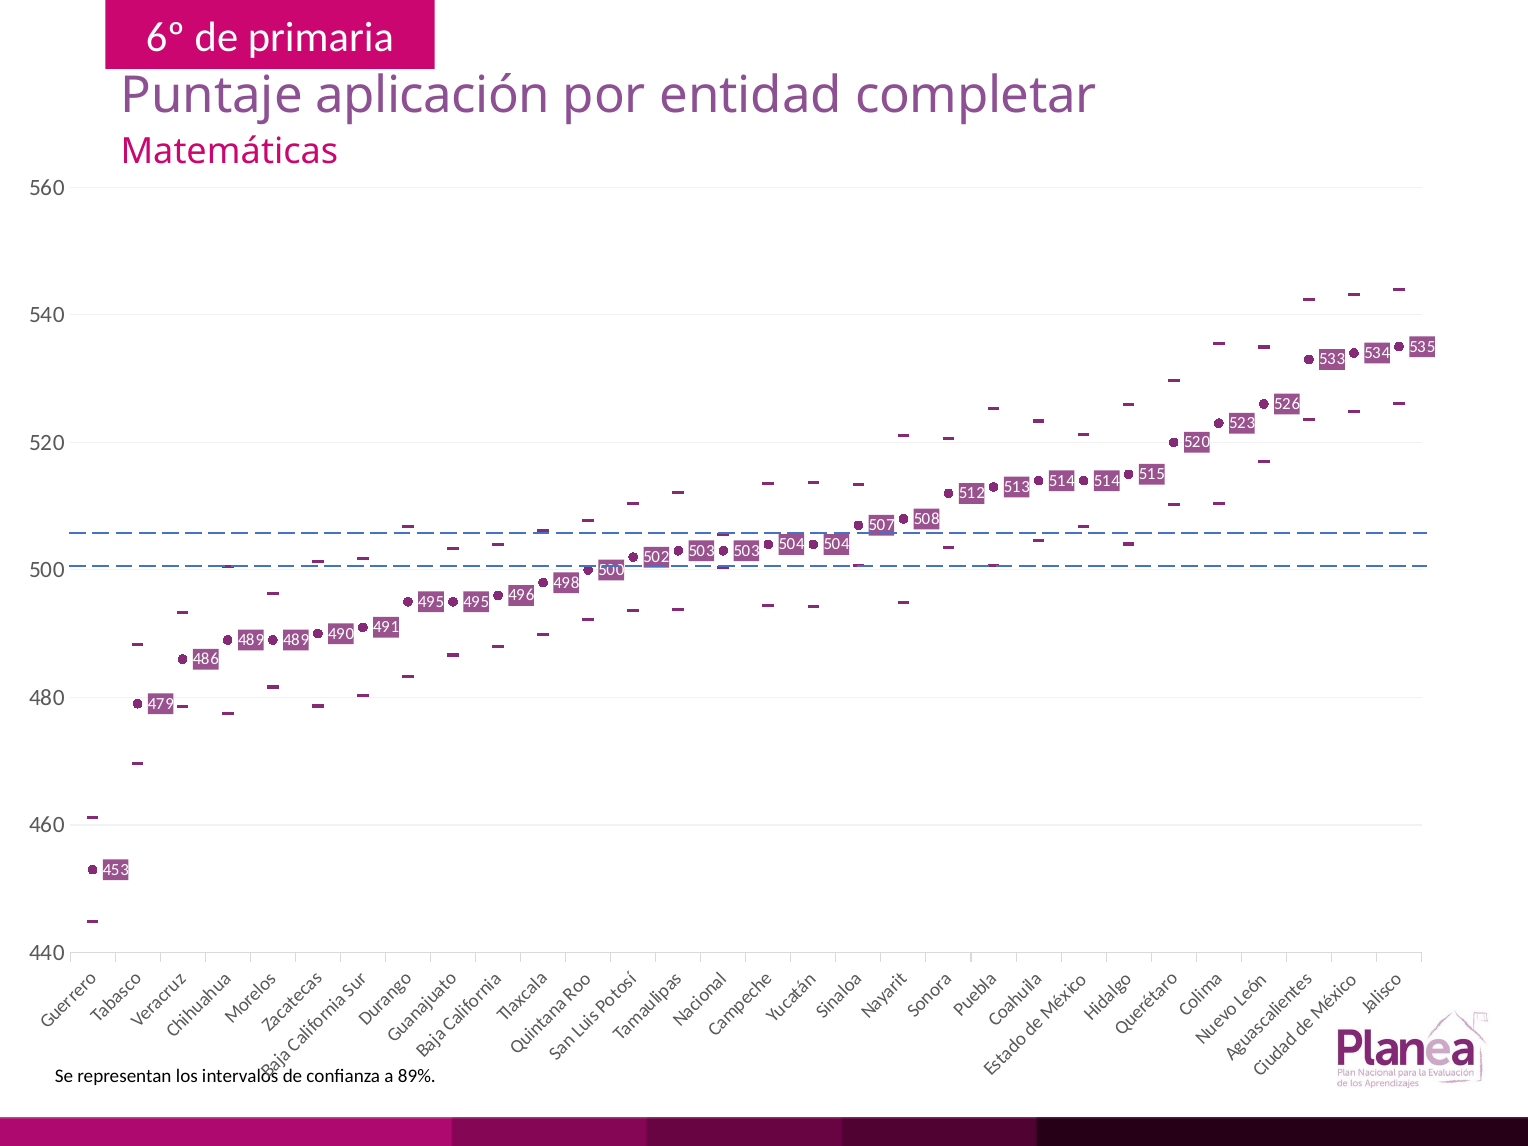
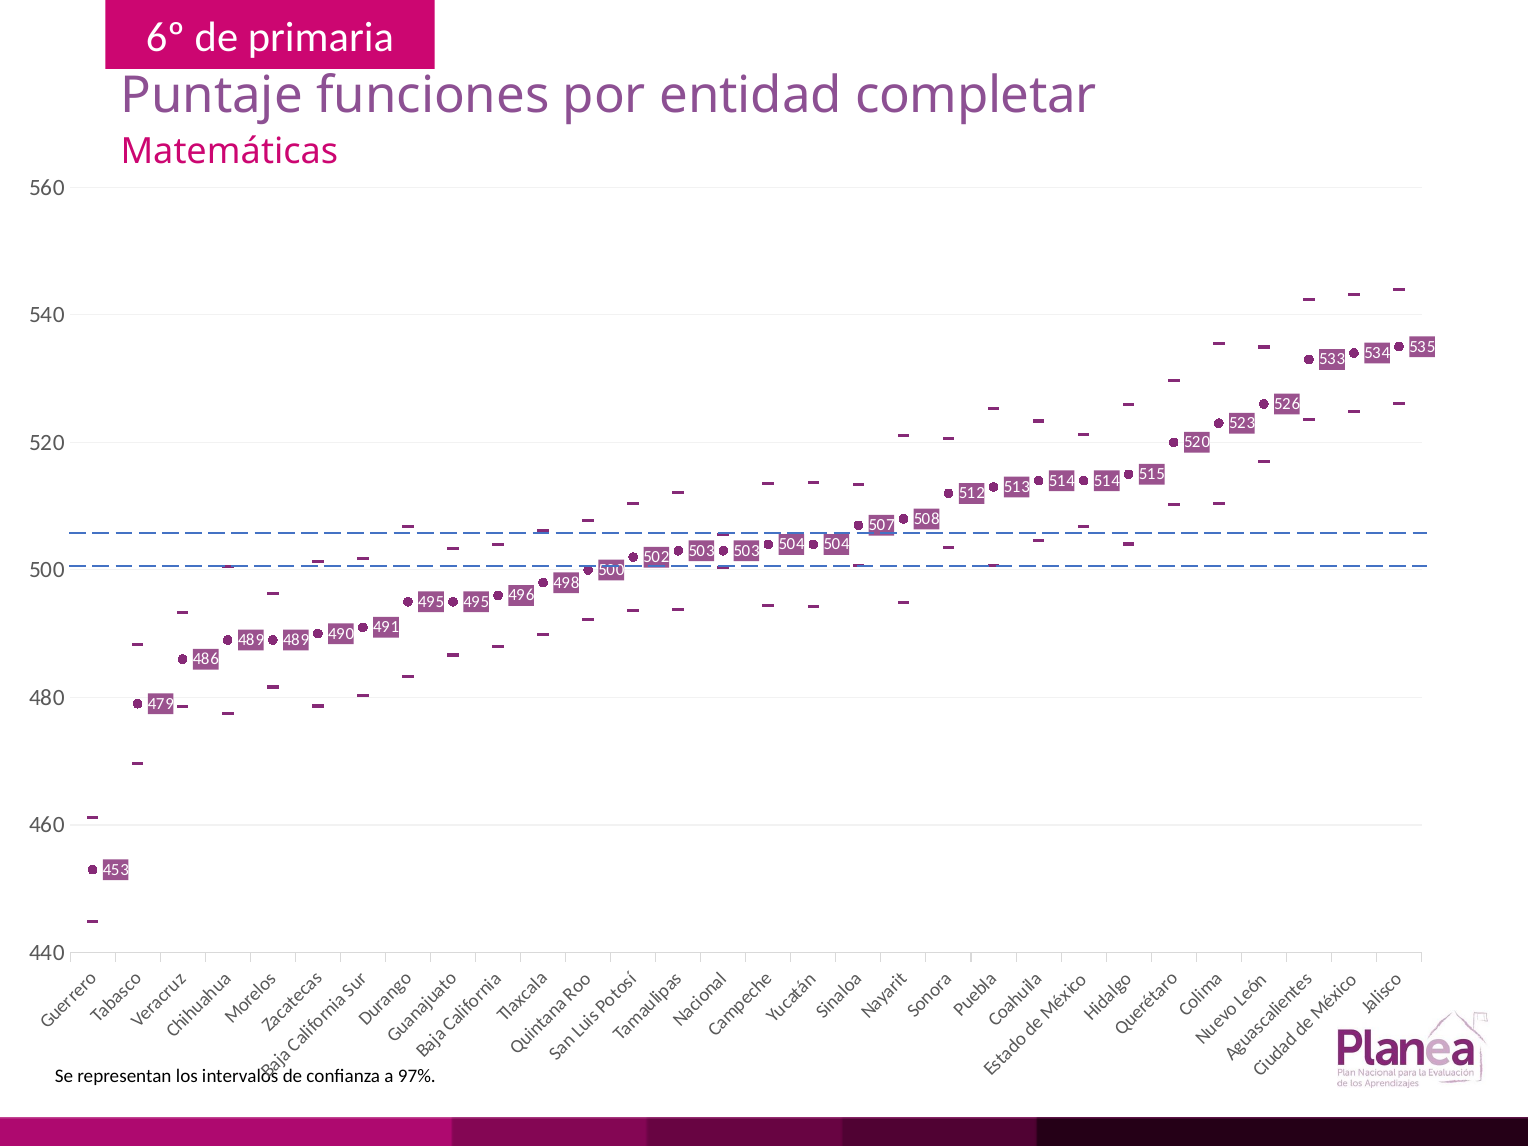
aplicación: aplicación -> funciones
89%: 89% -> 97%
